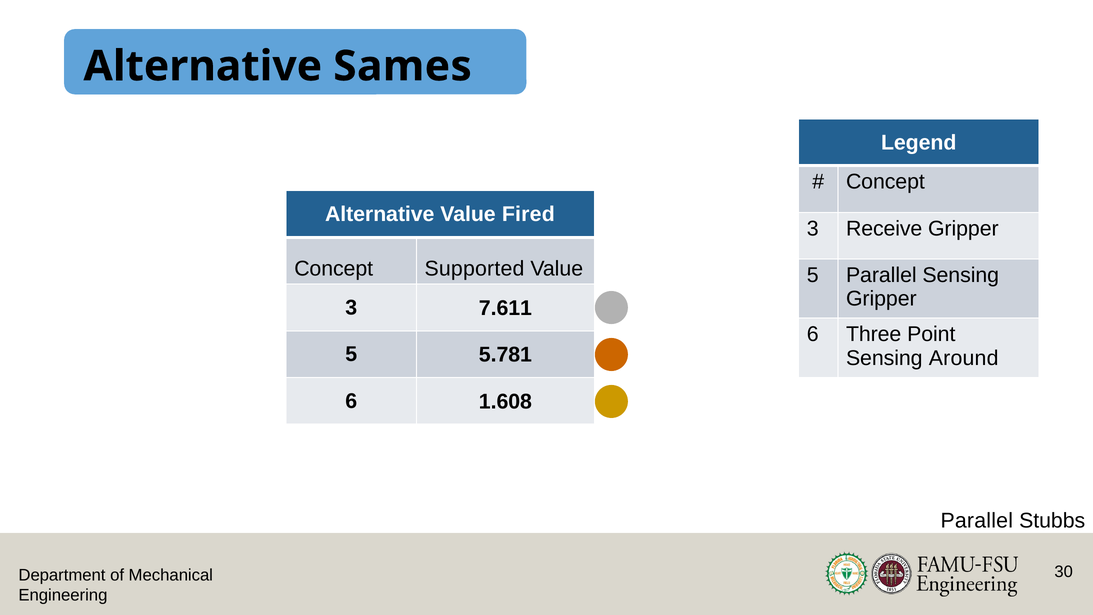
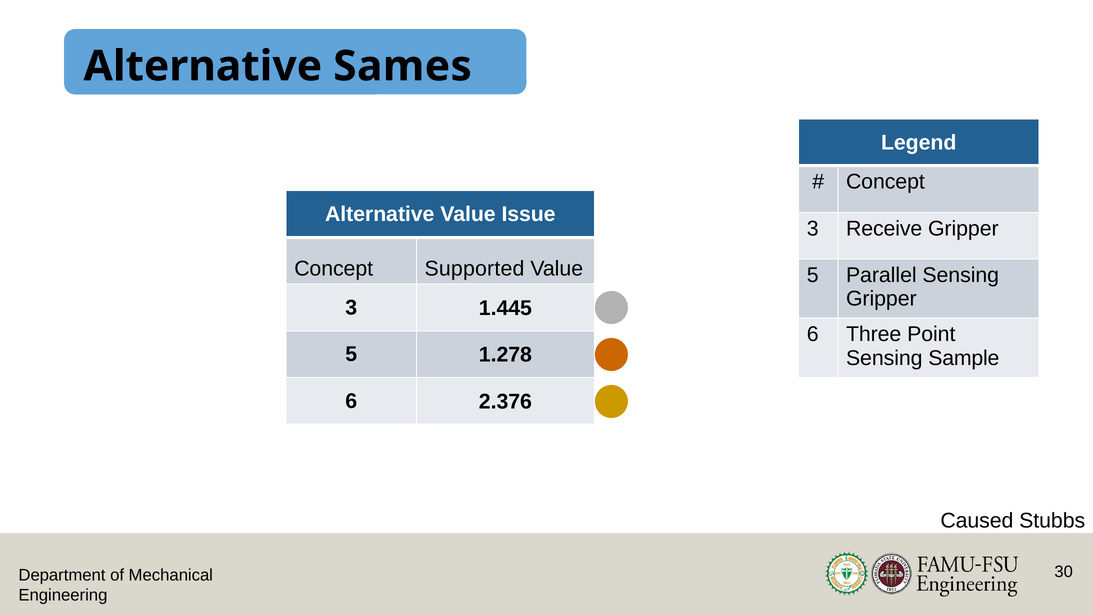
Fired: Fired -> Issue
7.611: 7.611 -> 1.445
5.781: 5.781 -> 1.278
Around: Around -> Sample
1.608: 1.608 -> 2.376
Parallel at (977, 521): Parallel -> Caused
